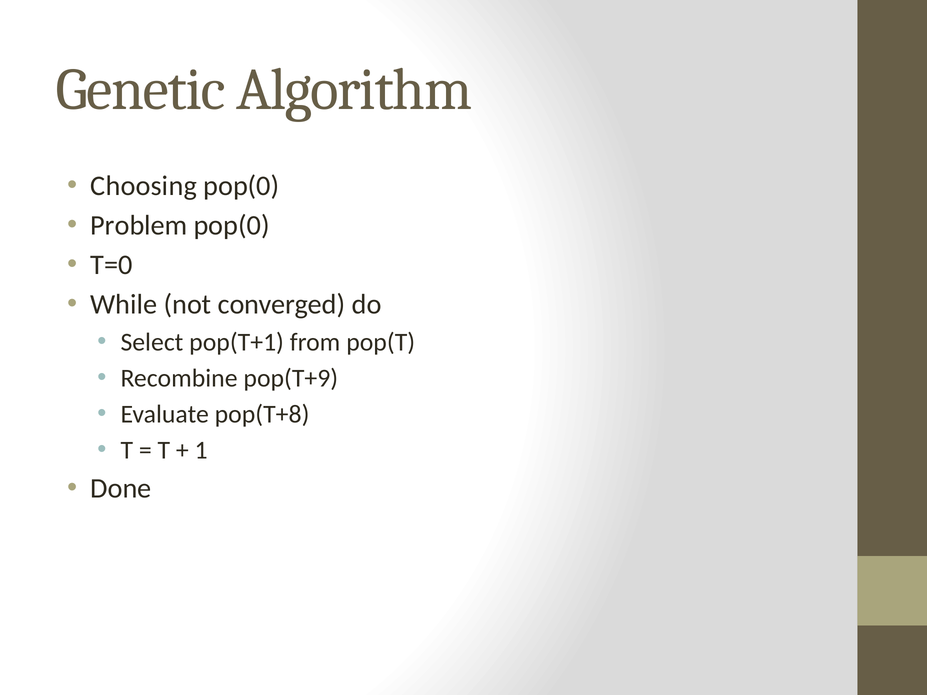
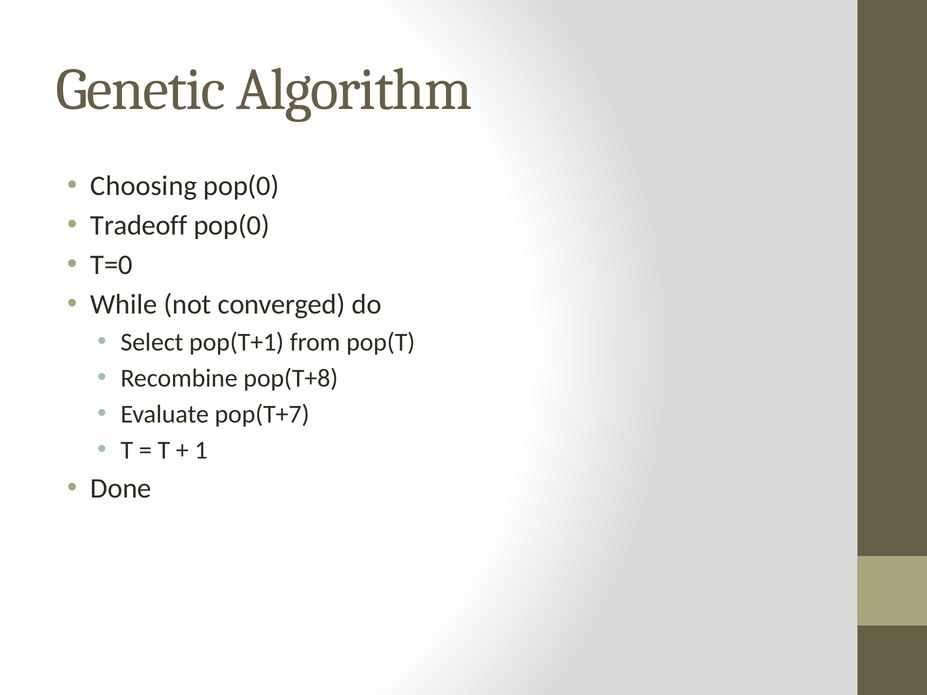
Problem: Problem -> Tradeoff
pop(T+9: pop(T+9 -> pop(T+8
pop(T+8: pop(T+8 -> pop(T+7
